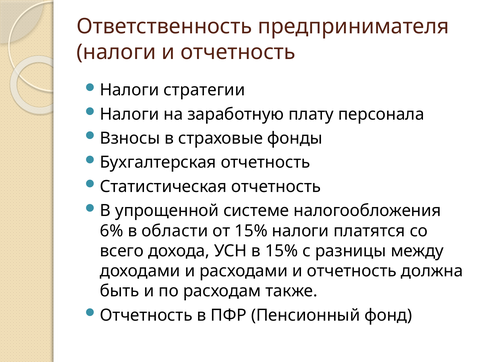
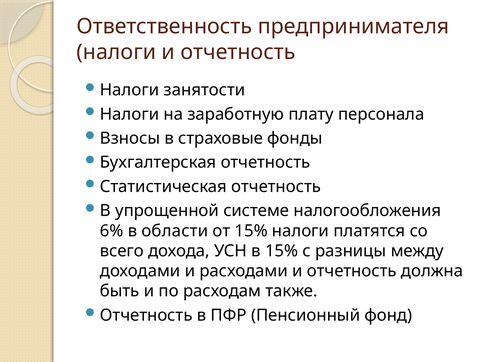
стратегии: стратегии -> занятости
